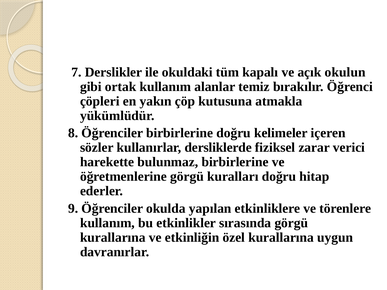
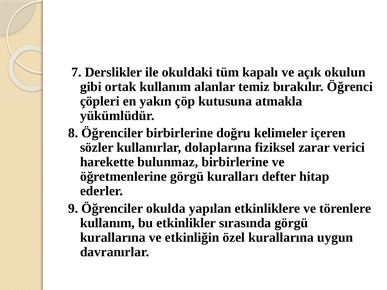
dersliklerde: dersliklerde -> dolaplarına
kuralları doğru: doğru -> defter
